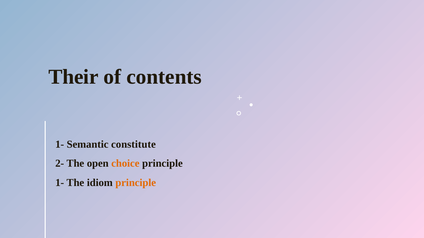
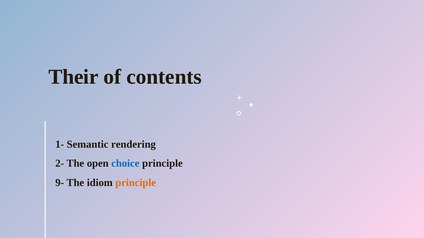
constitute: constitute -> rendering
choice colour: orange -> blue
1- at (60, 183): 1- -> 9-
